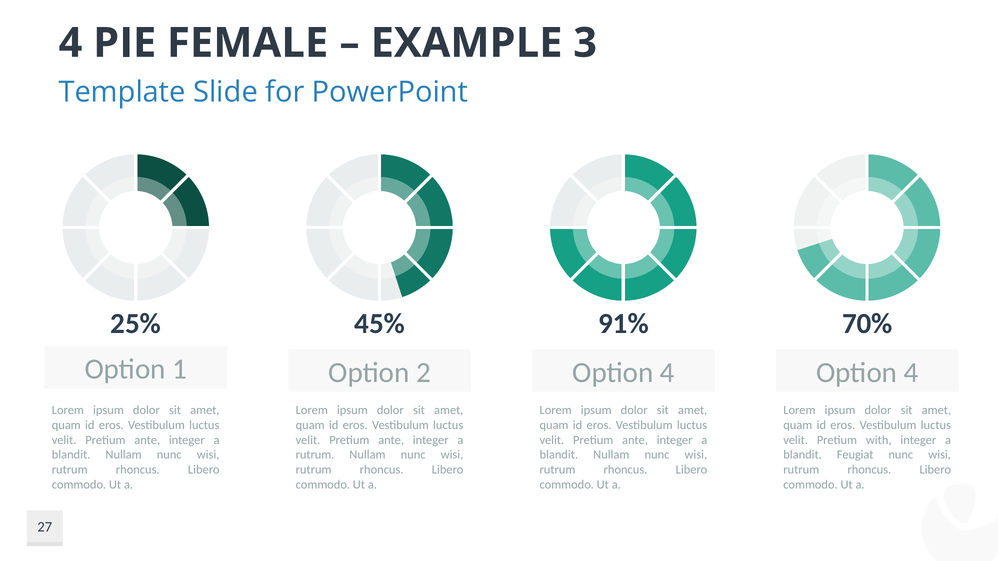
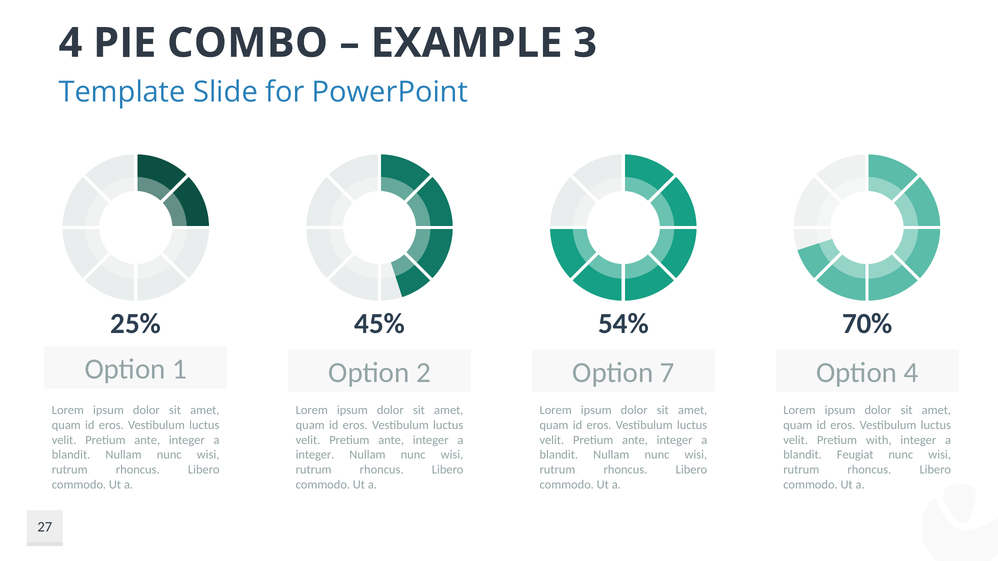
FEMALE: FEMALE -> COMBO
91%: 91% -> 54%
2 Option 4: 4 -> 7
rutrum at (315, 455): rutrum -> integer
